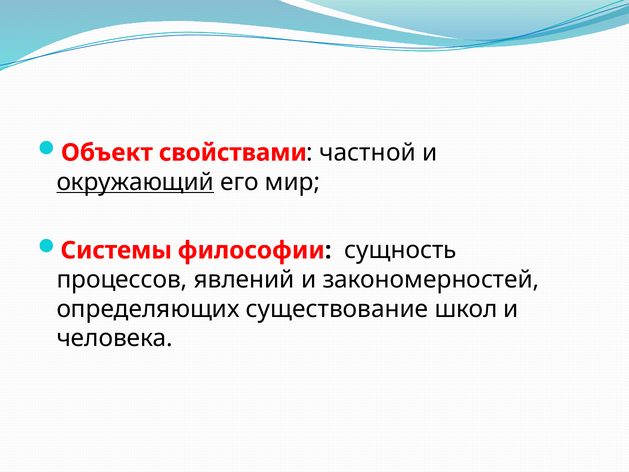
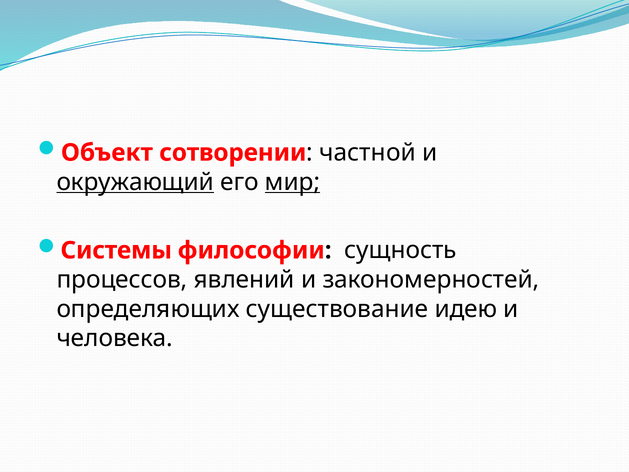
свойствами: свойствами -> сотворении
мир underline: none -> present
школ: школ -> идею
